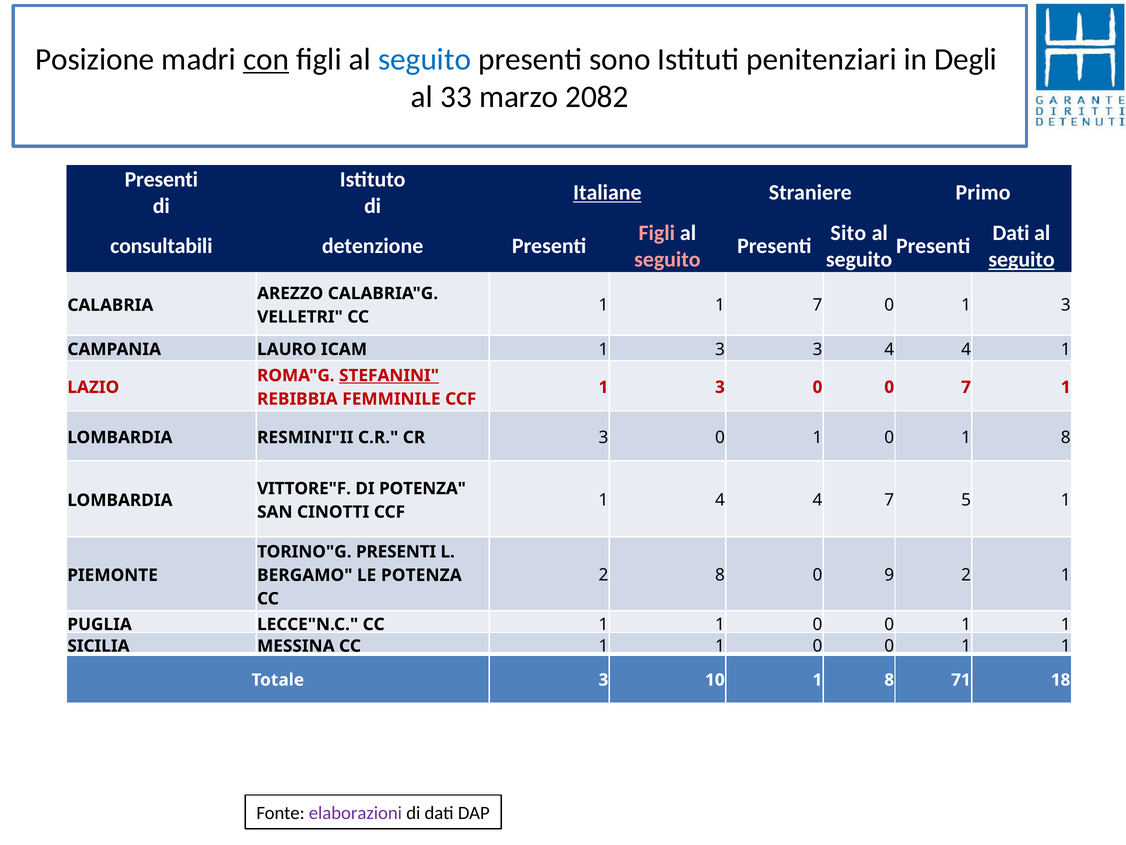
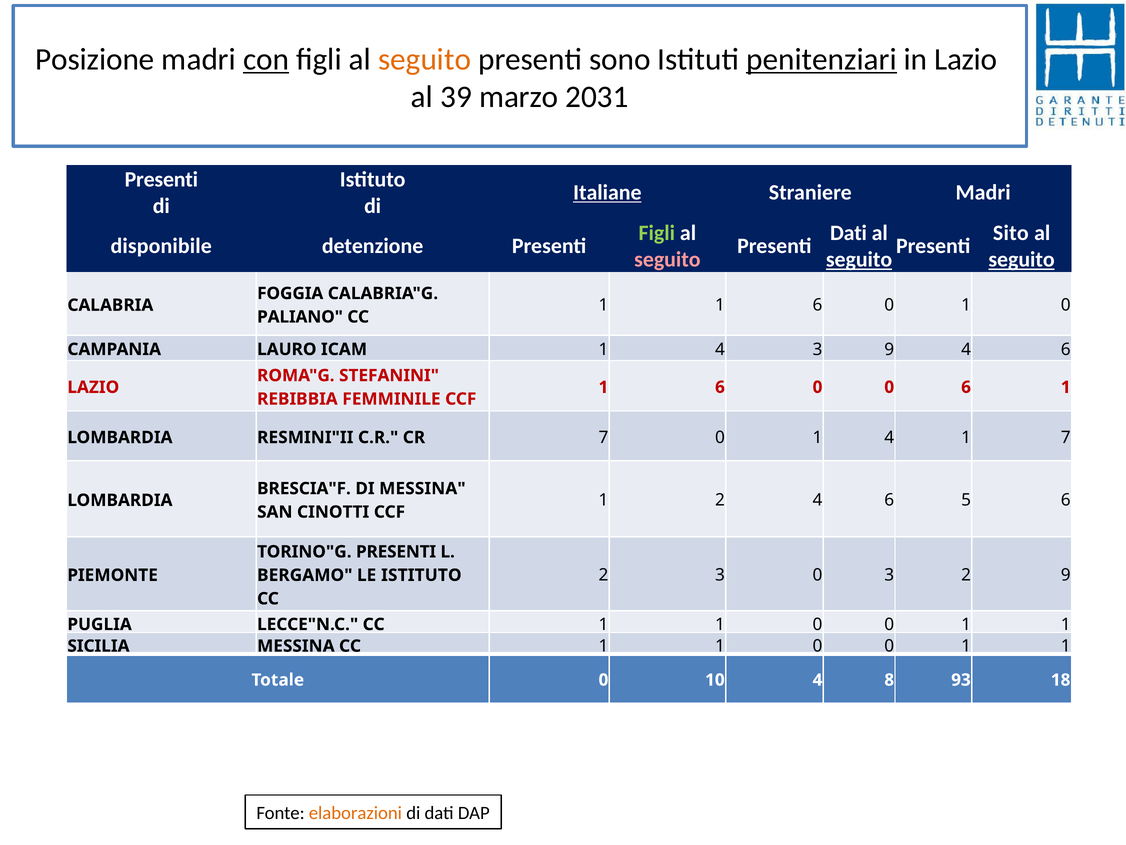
seguito at (425, 59) colour: blue -> orange
penitenziari underline: none -> present
in Degli: Degli -> Lazio
33: 33 -> 39
2082: 2082 -> 2031
Straniere Primo: Primo -> Madri
Figli at (657, 233) colour: pink -> light green
Sito at (848, 233): Sito -> Dati
Dati at (1011, 233): Dati -> Sito
consultabili: consultabili -> disponibile
seguito at (859, 260) underline: none -> present
AREZZO: AREZZO -> FOGGIA
1 1 7: 7 -> 6
0 1 3: 3 -> 0
VELLETRI: VELLETRI -> PALIANO
3 at (720, 349): 3 -> 4
3 4: 4 -> 9
1 at (1066, 349): 1 -> 6
STEFANINI underline: present -> none
3 at (720, 387): 3 -> 6
0 7: 7 -> 6
CR 3: 3 -> 7
0 1 0: 0 -> 4
8 at (1066, 437): 8 -> 7
VITTORE"F: VITTORE"F -> BRESCIA"F
DI POTENZA: POTENZA -> MESSINA
1 4: 4 -> 2
7 at (889, 500): 7 -> 6
5 1: 1 -> 6
2 8: 8 -> 3
0 9: 9 -> 3
2 1: 1 -> 9
LE POTENZA: POTENZA -> ISTITUTO
Totale 3: 3 -> 0
10 1: 1 -> 4
71: 71 -> 93
elaborazioni colour: purple -> orange
